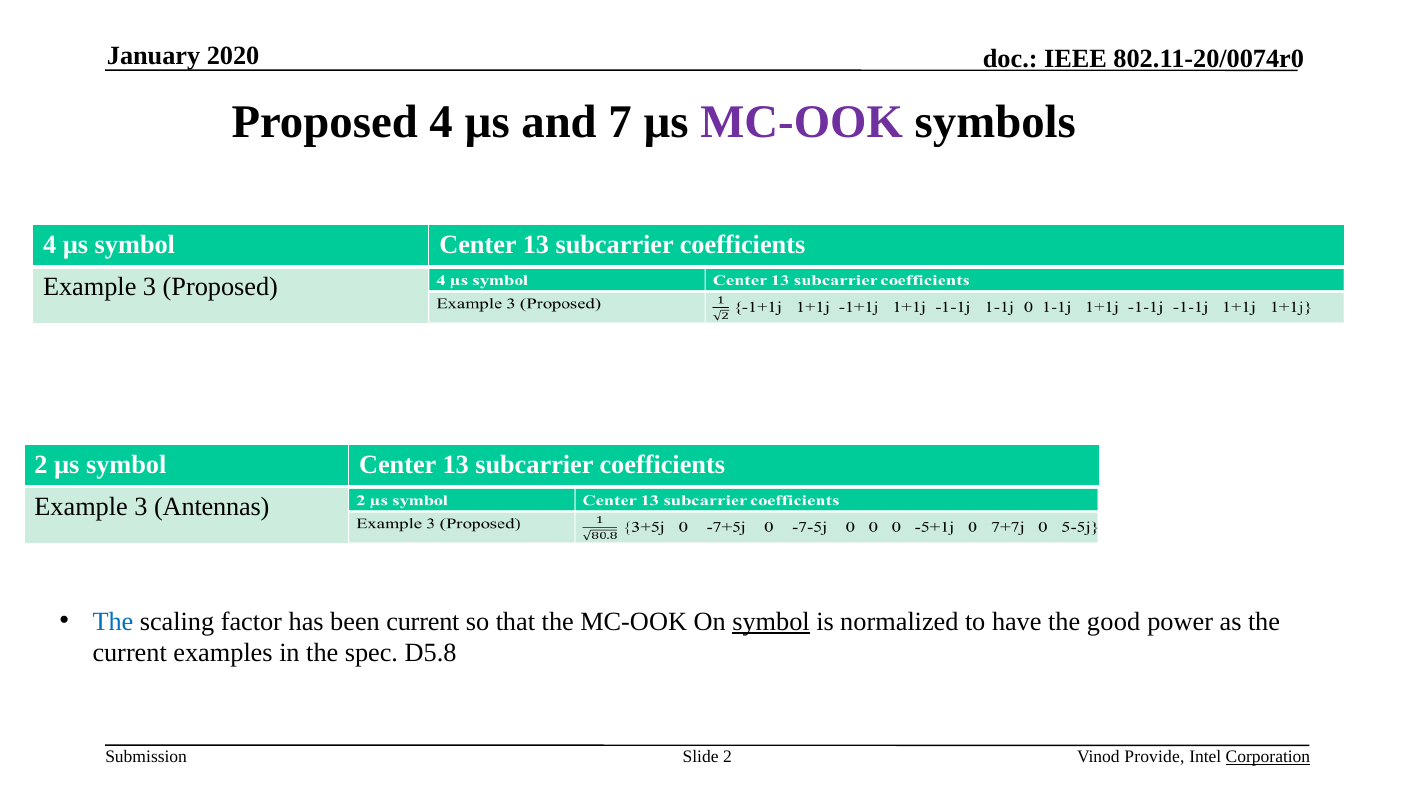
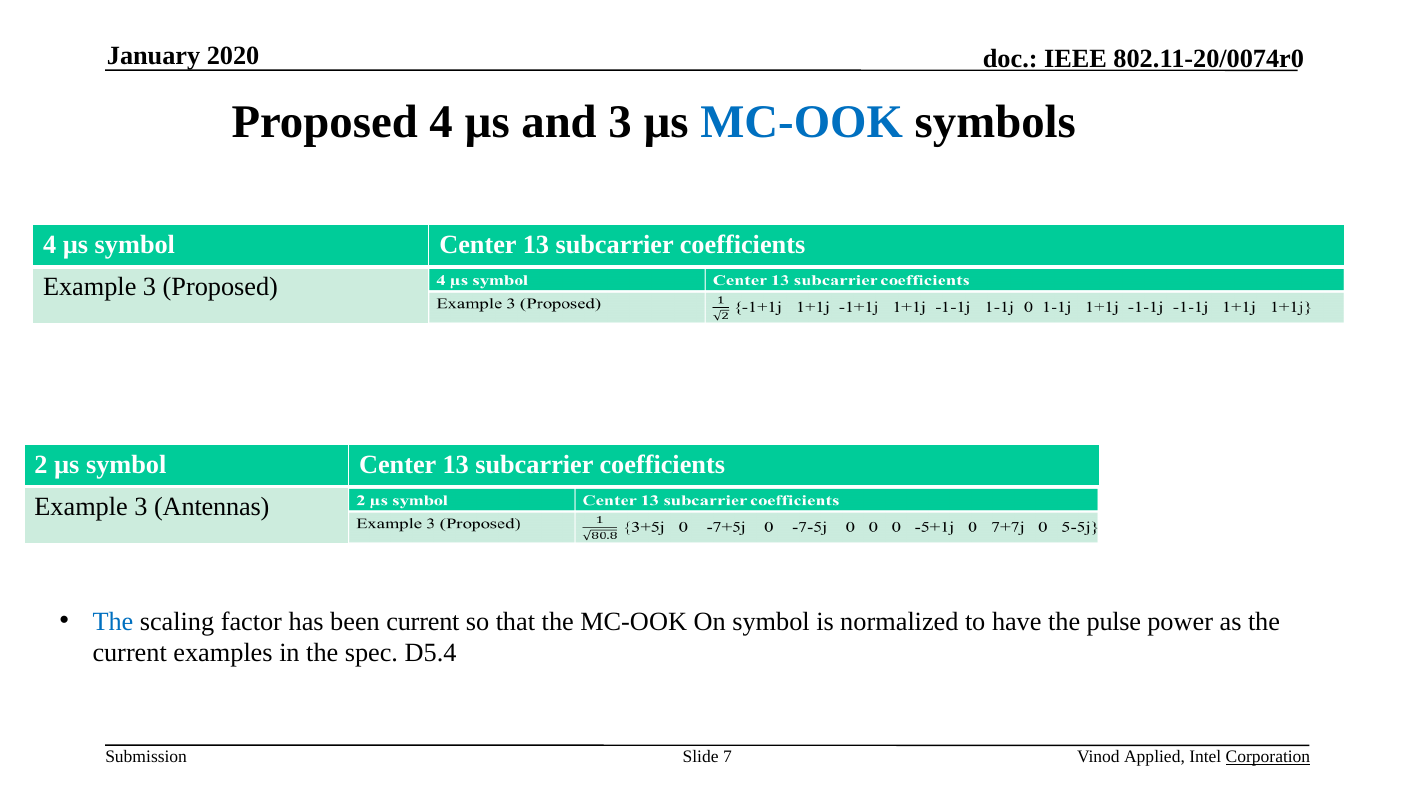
and 7: 7 -> 3
MC-OOK at (802, 123) colour: purple -> blue
symbol at (771, 622) underline: present -> none
good: good -> pulse
D5.8: D5.8 -> D5.4
Slide 2: 2 -> 7
Provide: Provide -> Applied
